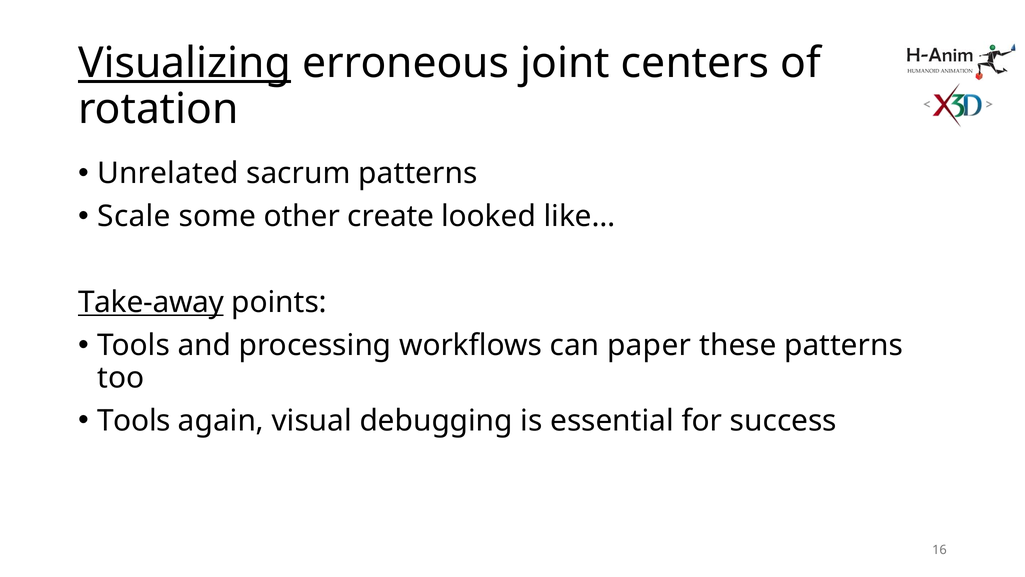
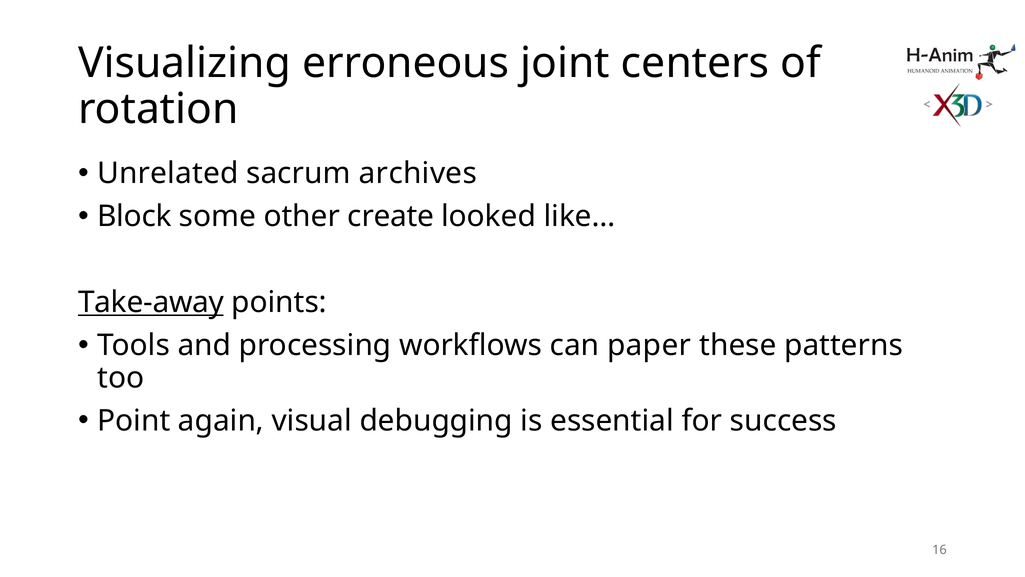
Visualizing underline: present -> none
sacrum patterns: patterns -> archives
Scale: Scale -> Block
Tools at (134, 420): Tools -> Point
